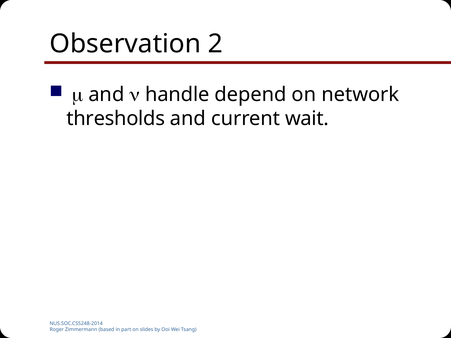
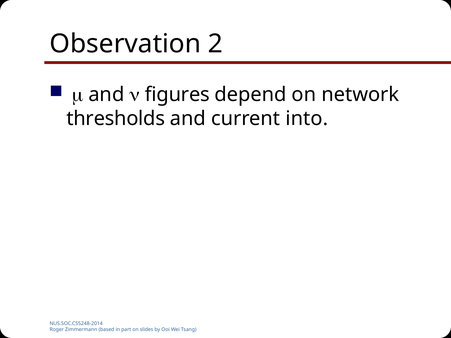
handle: handle -> figures
wait: wait -> into
